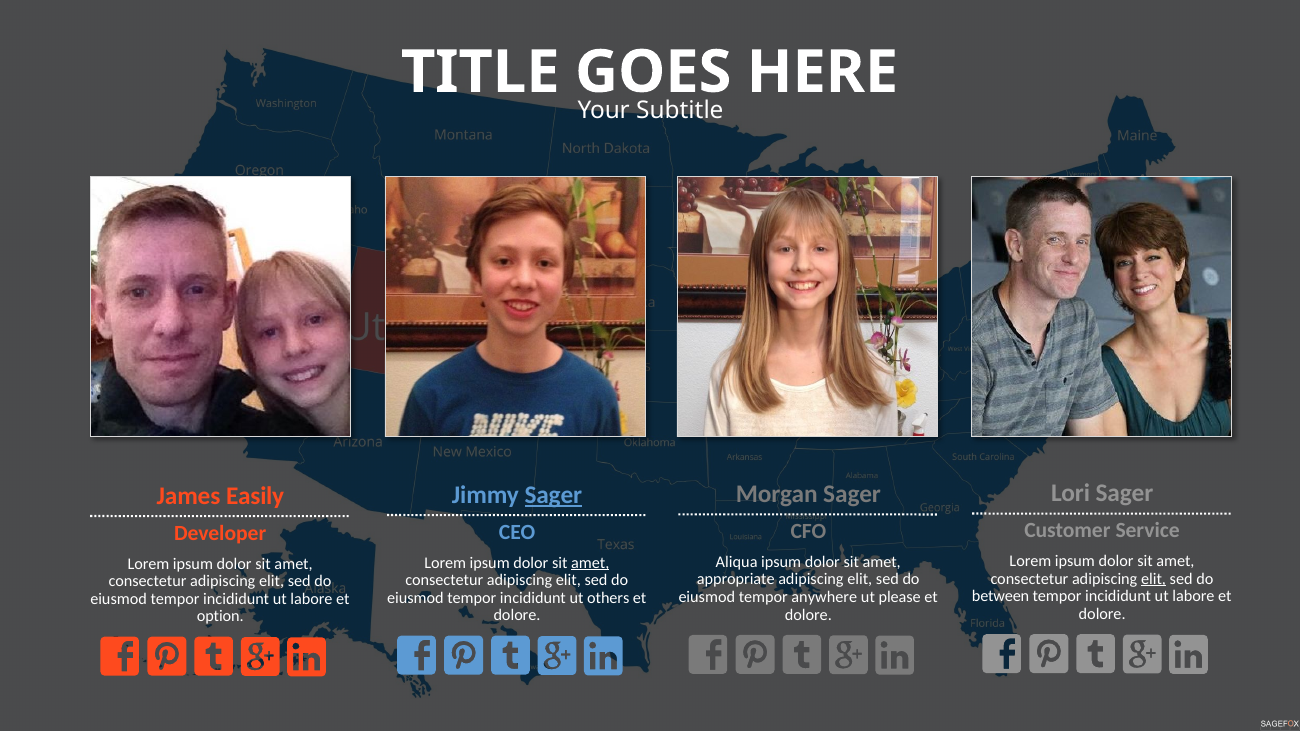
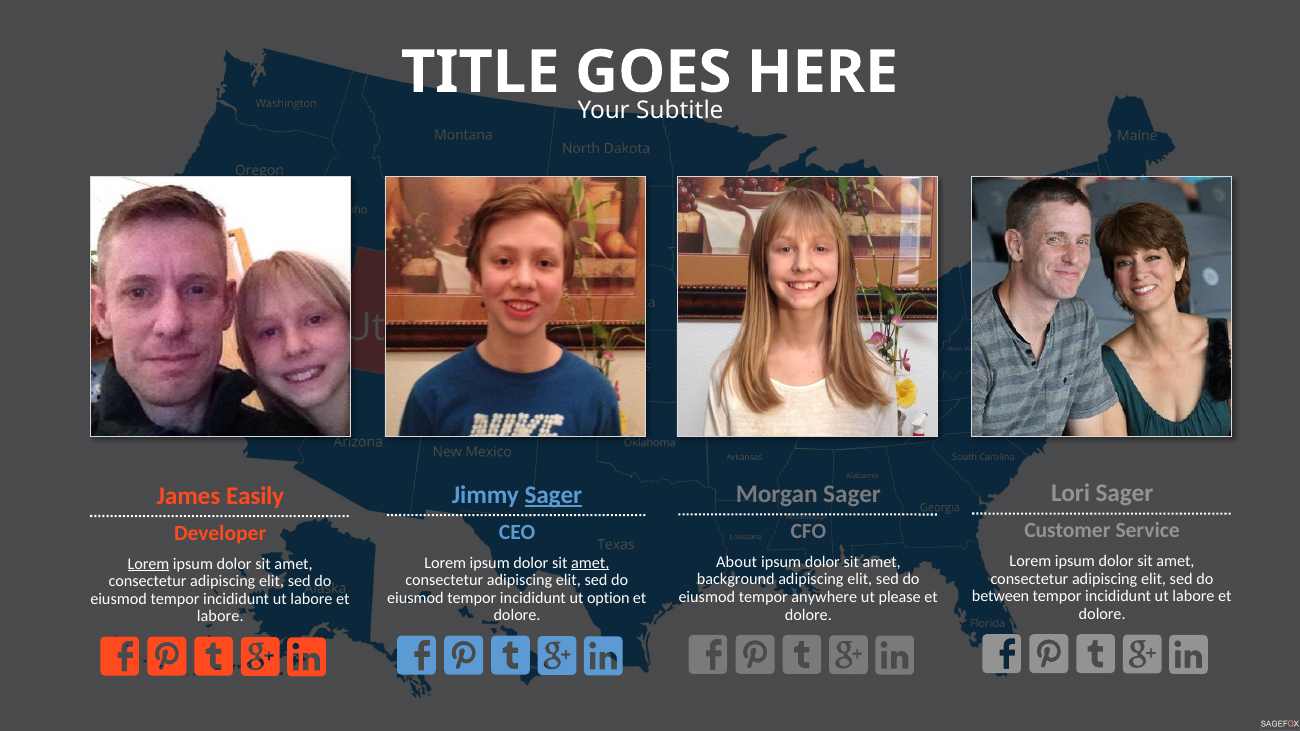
Aliqua: Aliqua -> About
Lorem at (149, 564) underline: none -> present
elit at (1154, 579) underline: present -> none
appropriate: appropriate -> background
others: others -> option
option at (220, 617): option -> labore
